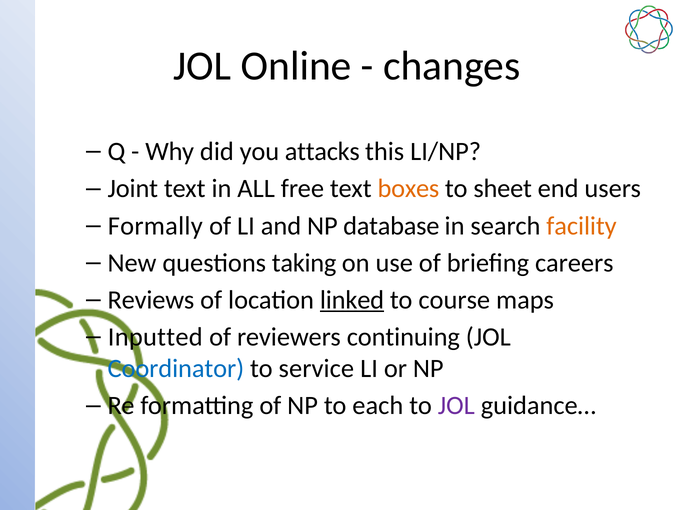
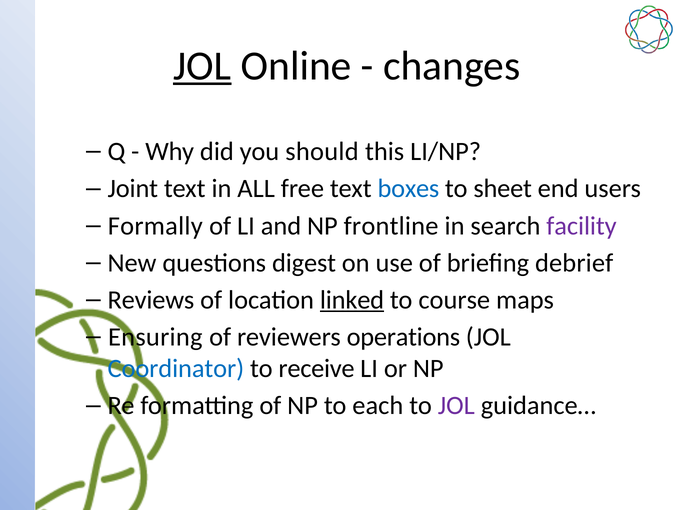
JOL at (202, 66) underline: none -> present
attacks: attacks -> should
boxes colour: orange -> blue
database: database -> frontline
facility colour: orange -> purple
taking: taking -> digest
careers: careers -> debrief
Inputted: Inputted -> Ensuring
continuing: continuing -> operations
service: service -> receive
